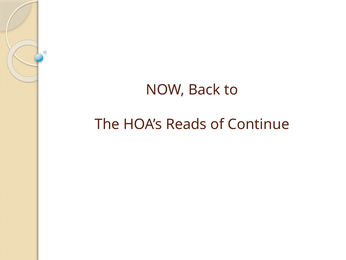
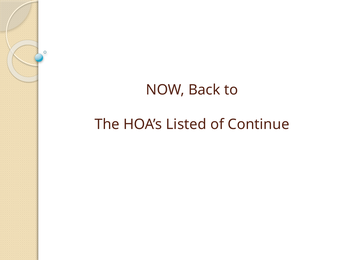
Reads: Reads -> Listed
